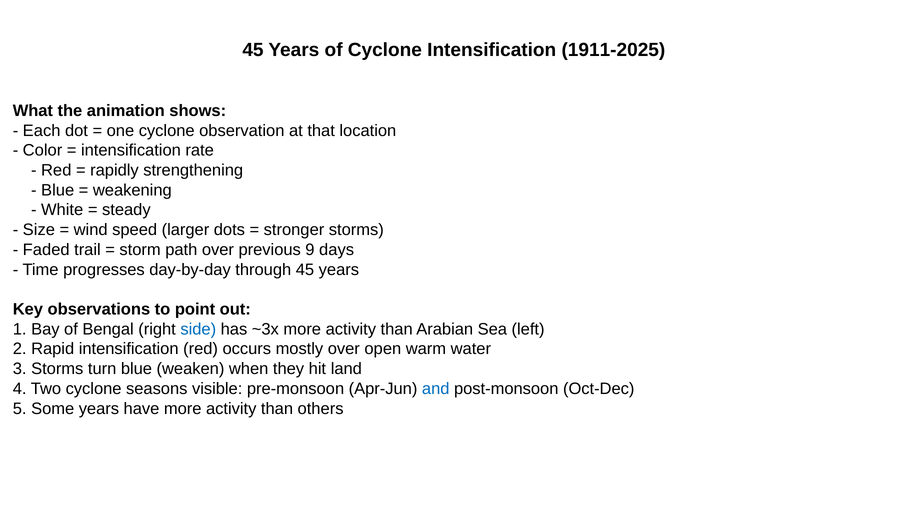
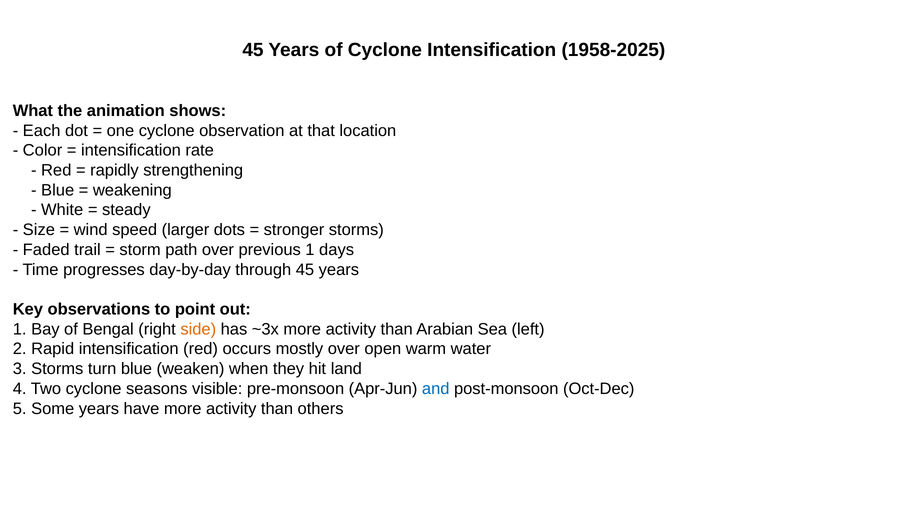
1911-2025: 1911-2025 -> 1958-2025
previous 9: 9 -> 1
side colour: blue -> orange
